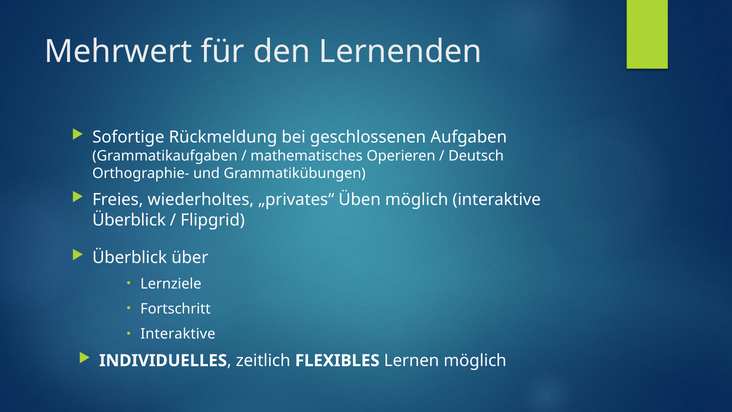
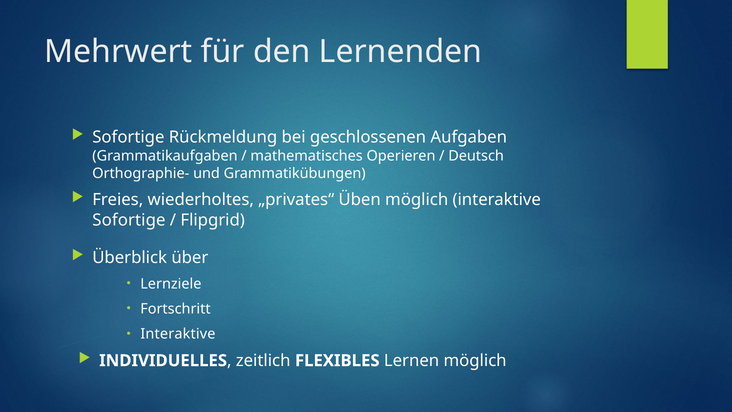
Überblick at (129, 220): Überblick -> Sofortige
